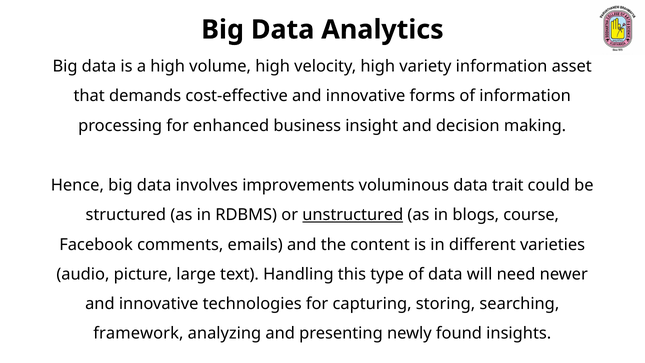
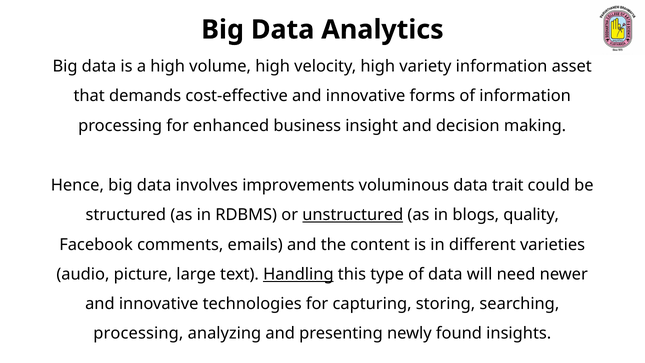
course: course -> quality
Handling underline: none -> present
framework at (138, 333): framework -> processing
